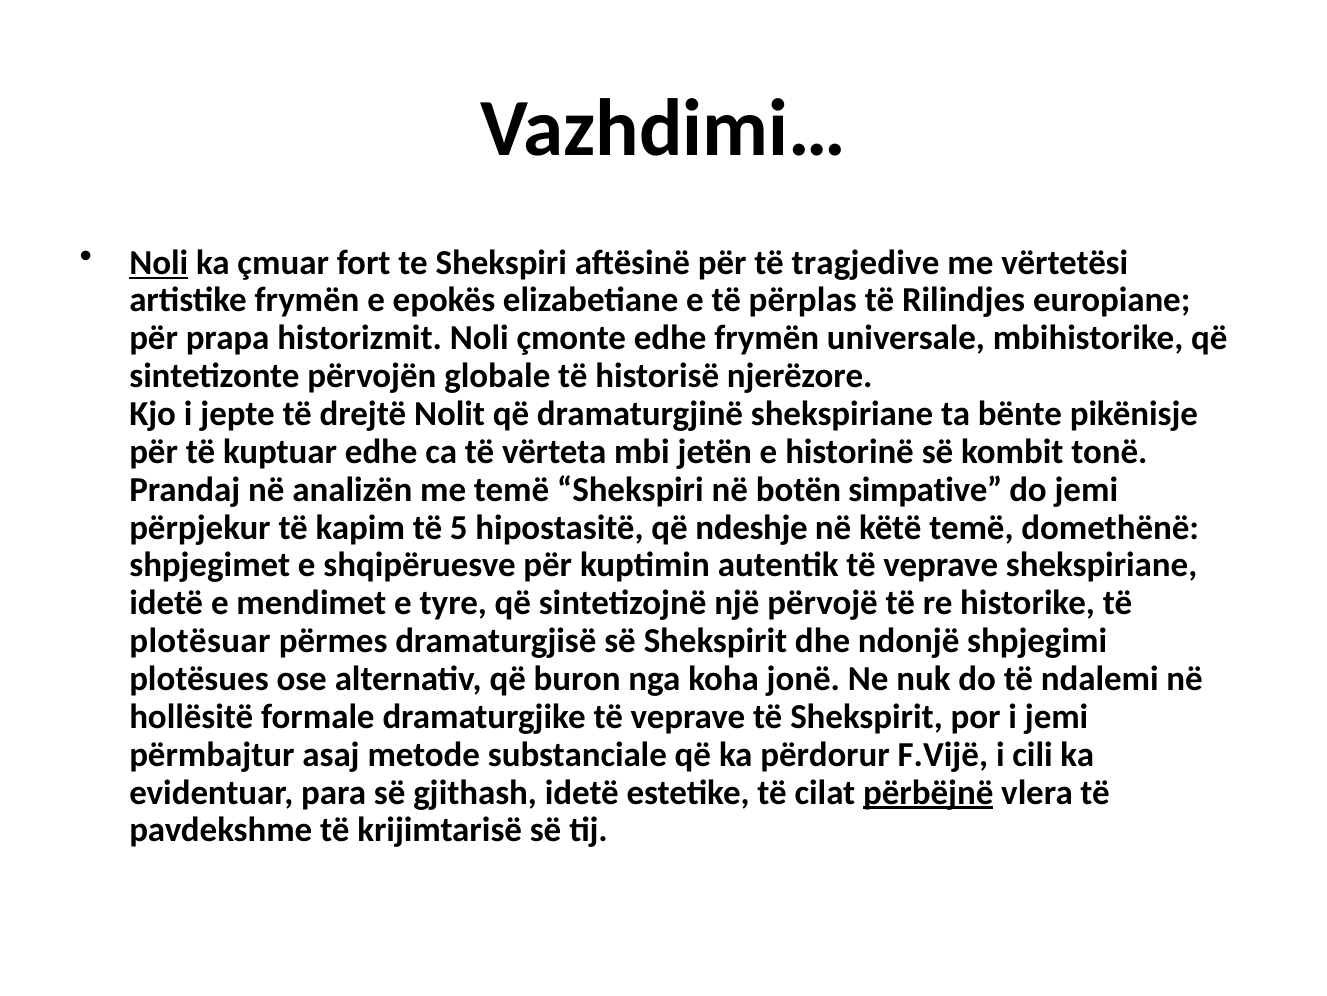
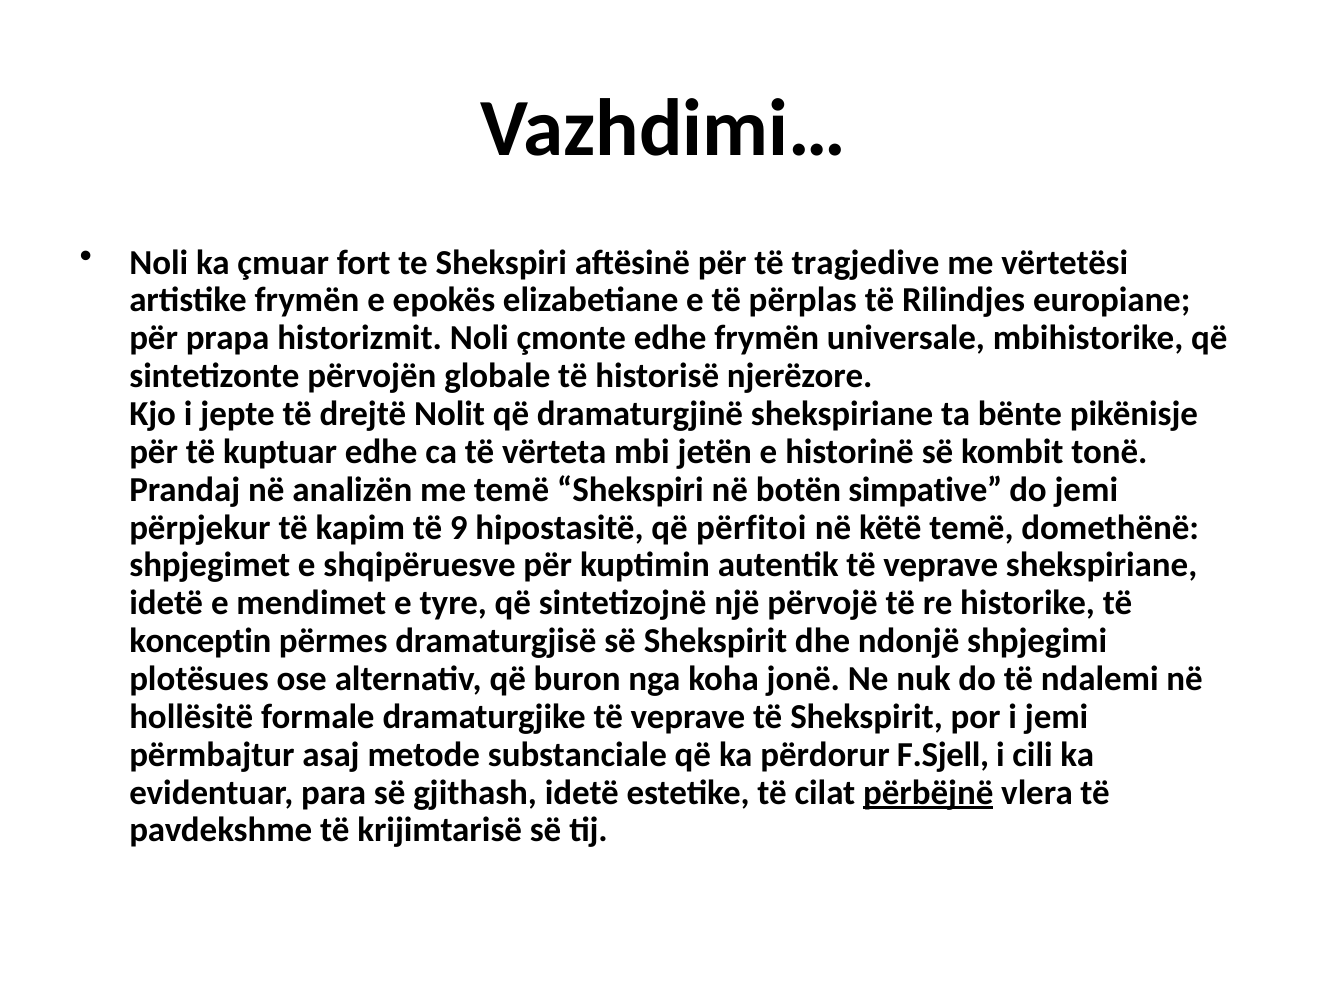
Noli at (159, 262) underline: present -> none
5: 5 -> 9
ndeshje: ndeshje -> përfitoi
plotësuar: plotësuar -> konceptin
F.Vijë: F.Vijë -> F.Sjell
